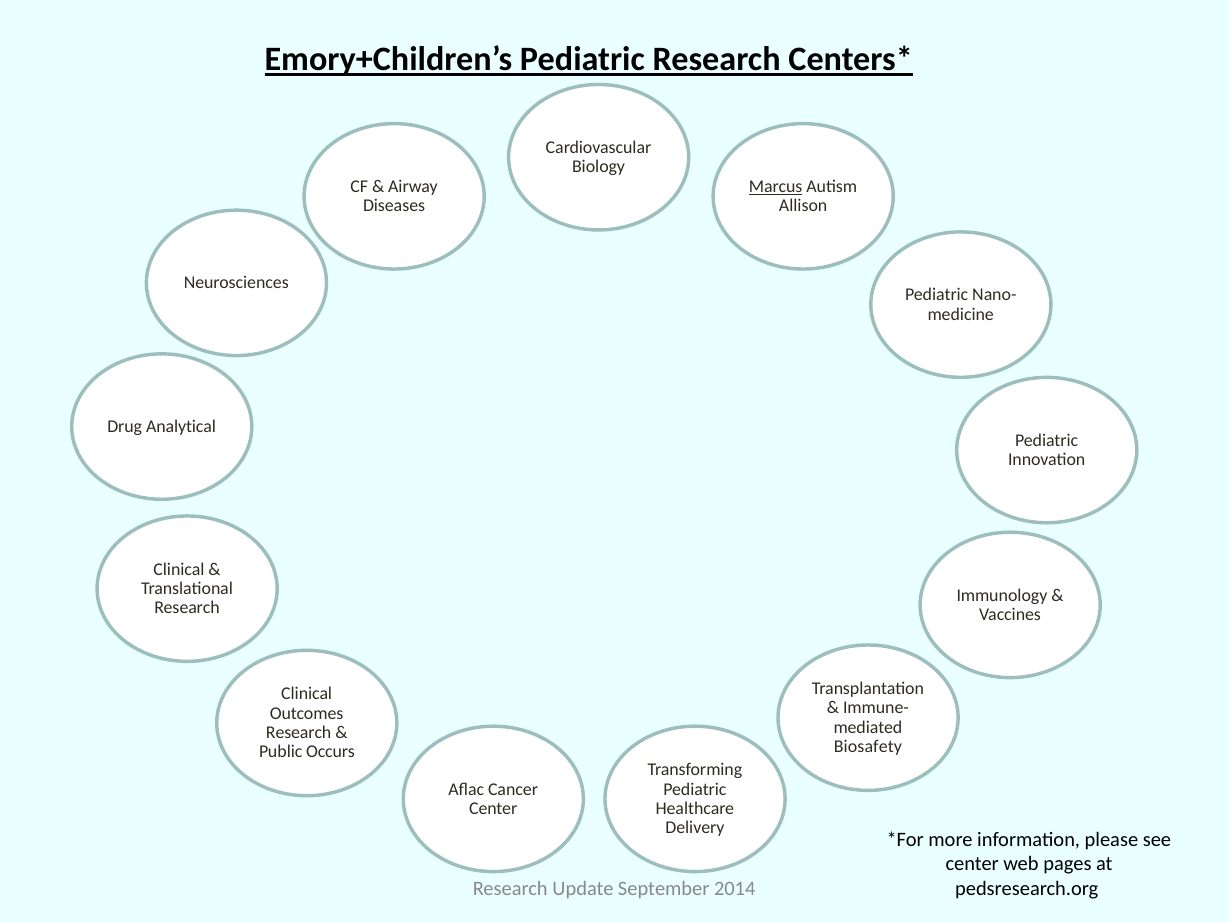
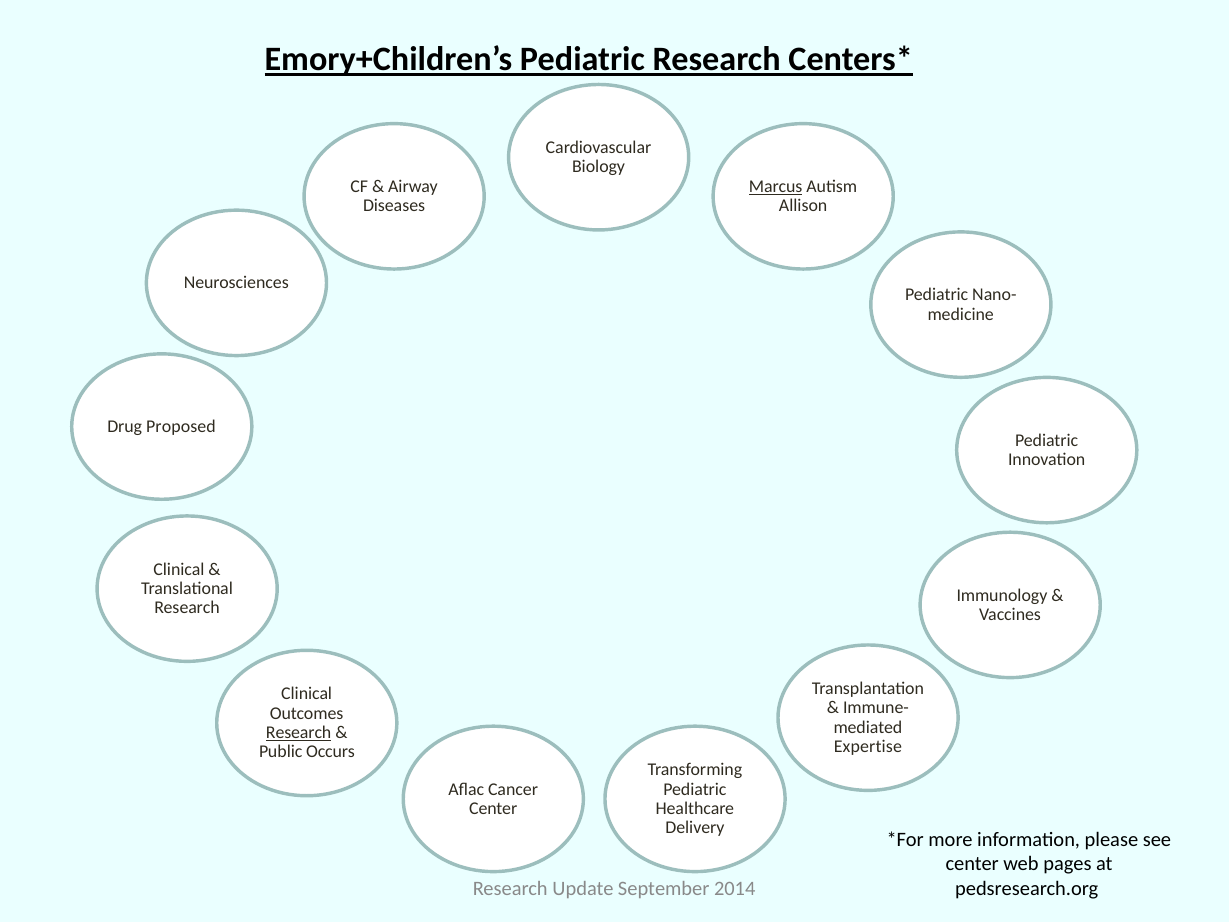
Analytical: Analytical -> Proposed
Research at (299, 732) underline: none -> present
Biosafety: Biosafety -> Expertise
